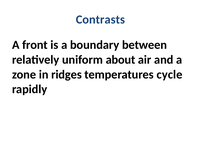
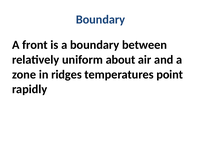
Contrasts at (100, 19): Contrasts -> Boundary
cycle: cycle -> point
